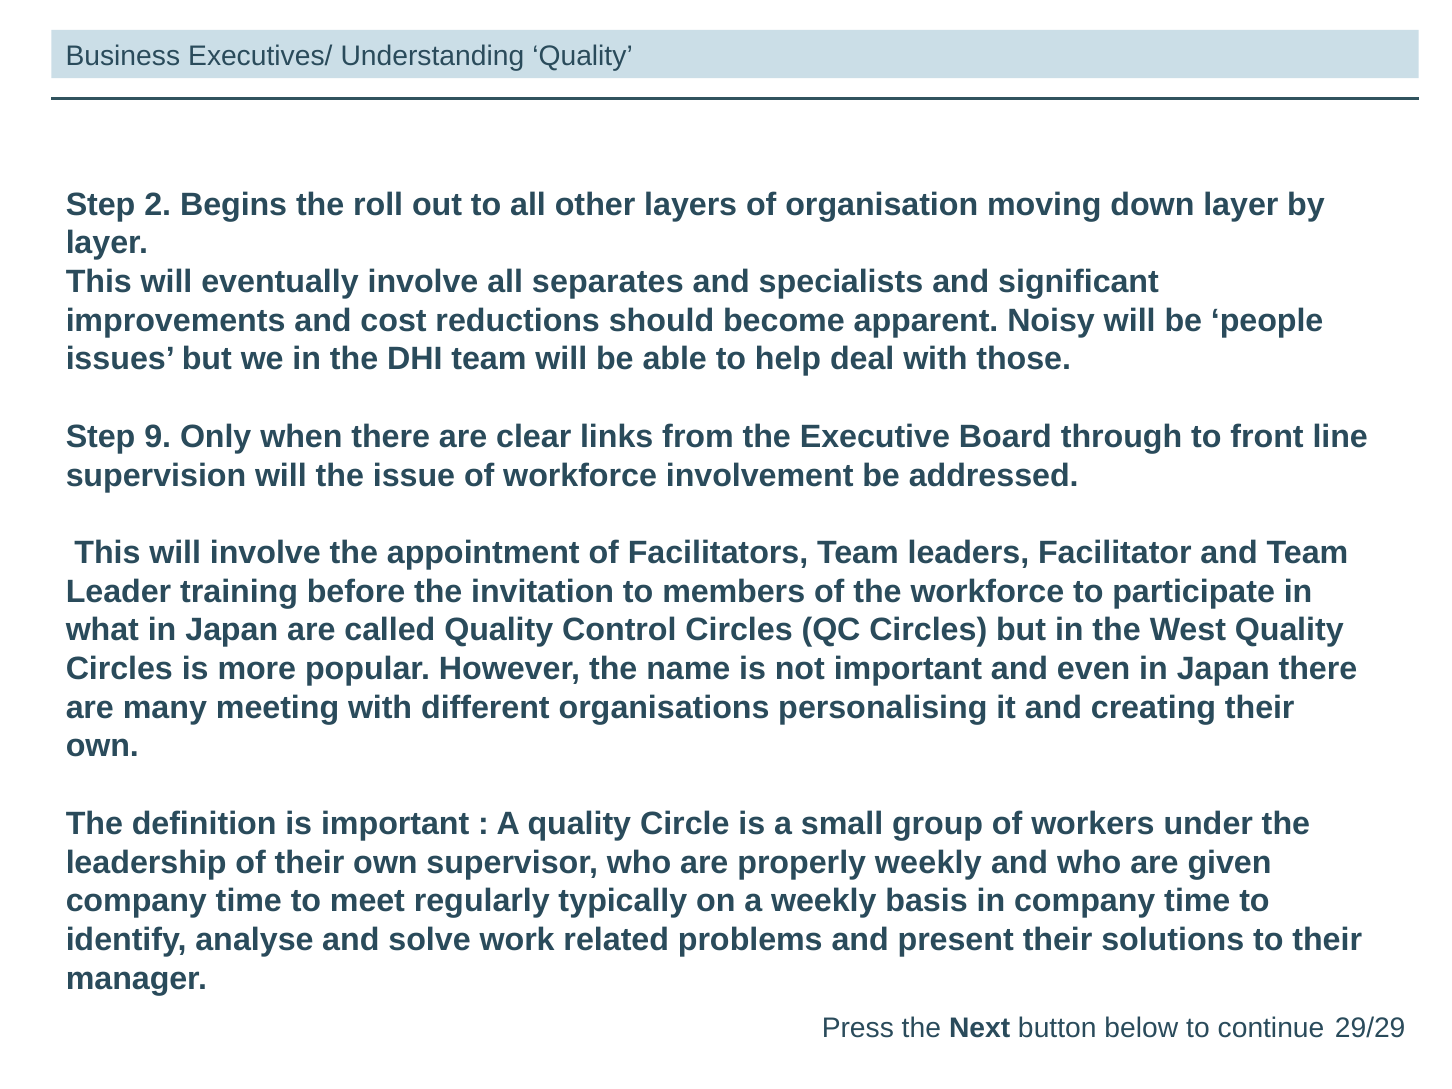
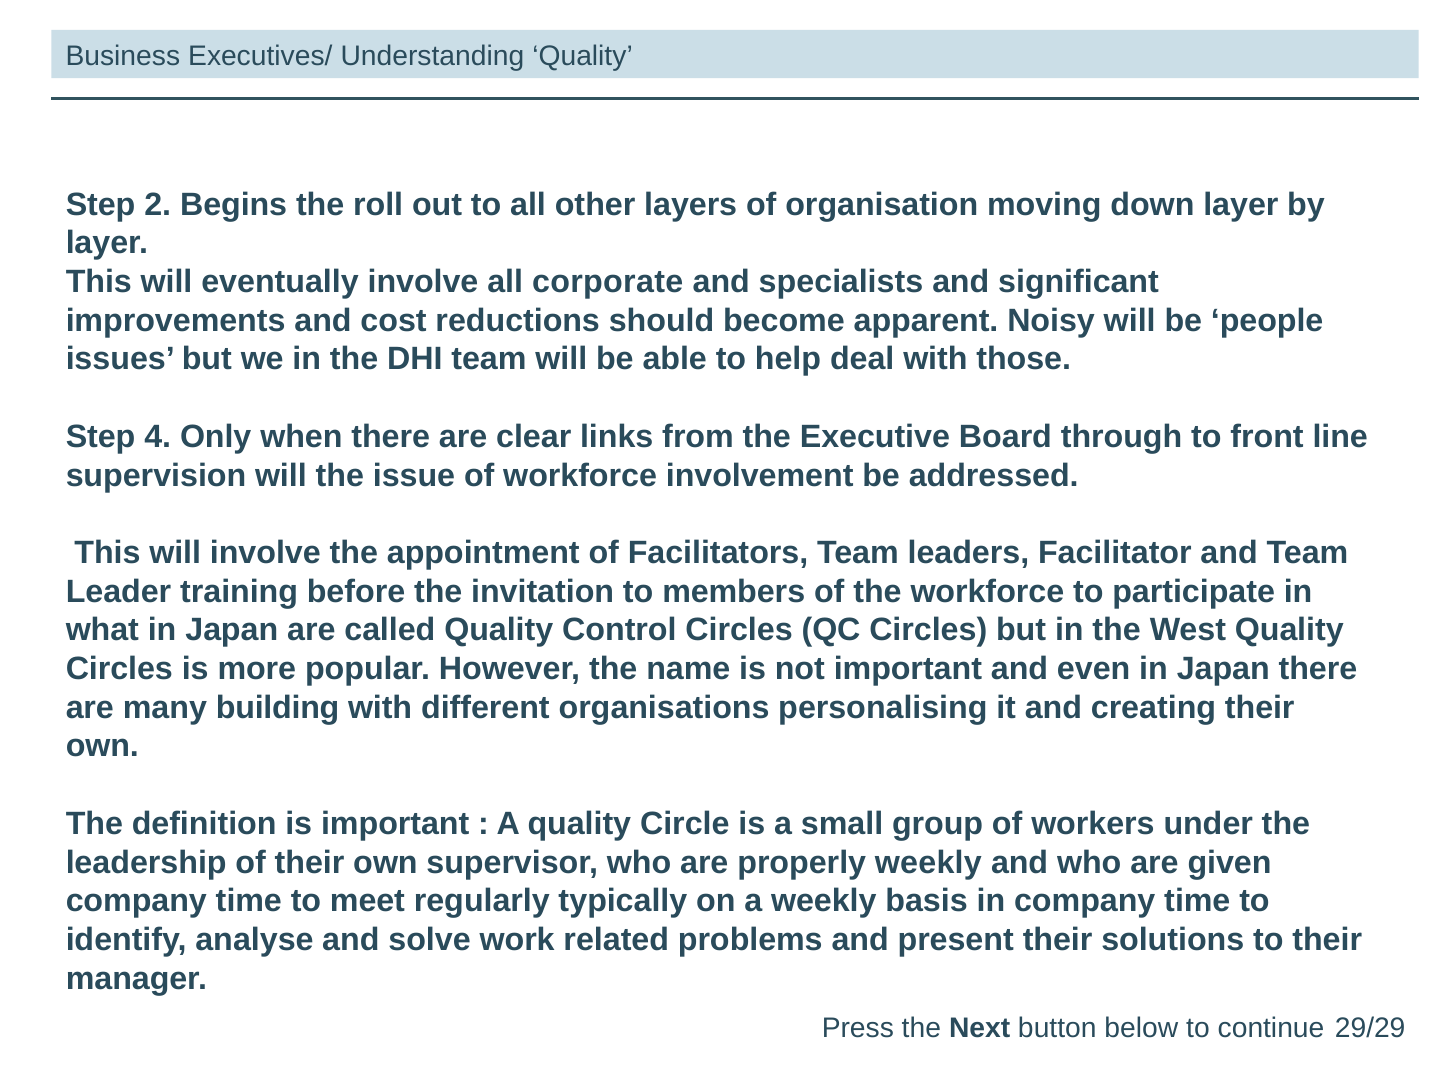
separates: separates -> corporate
9: 9 -> 4
meeting: meeting -> building
